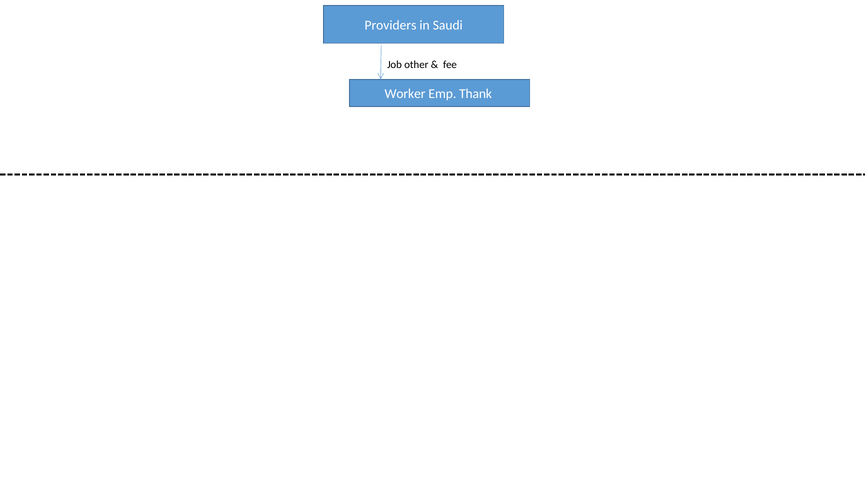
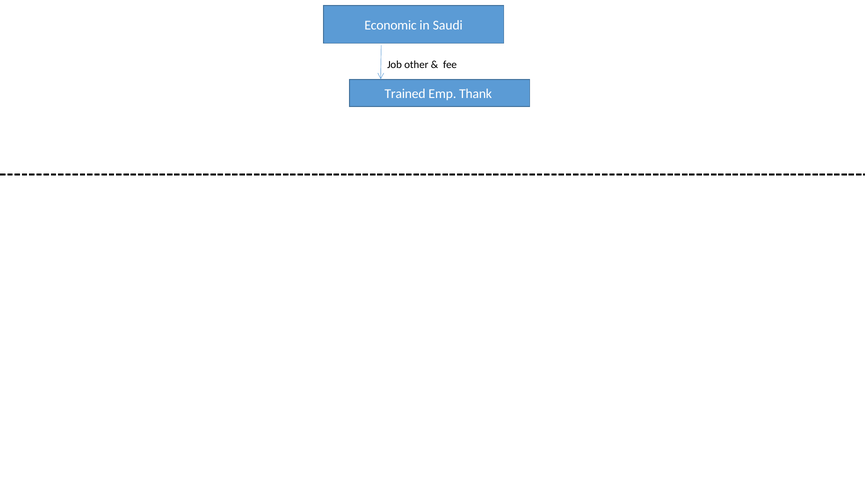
Providers: Providers -> Economic
Worker: Worker -> Trained
